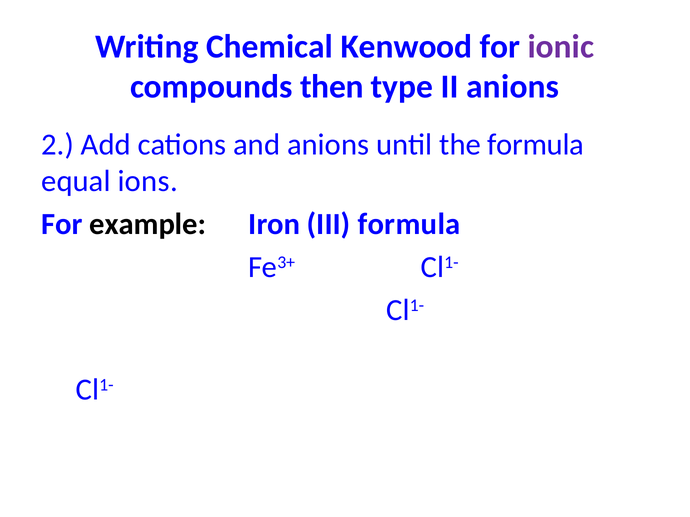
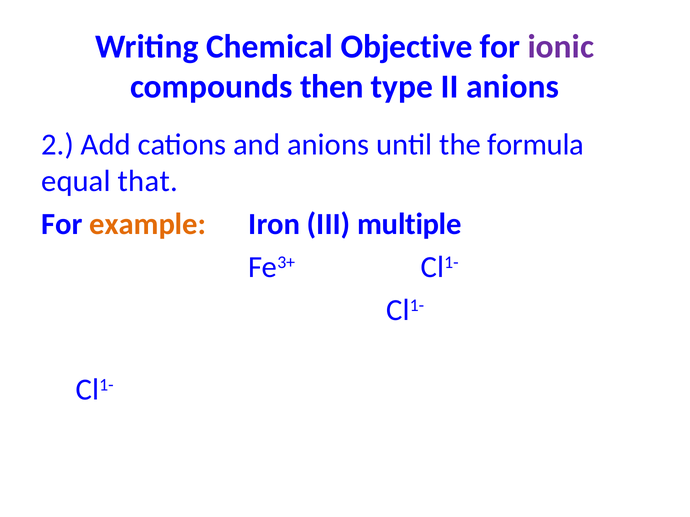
Kenwood: Kenwood -> Objective
ions: ions -> that
example colour: black -> orange
III formula: formula -> multiple
